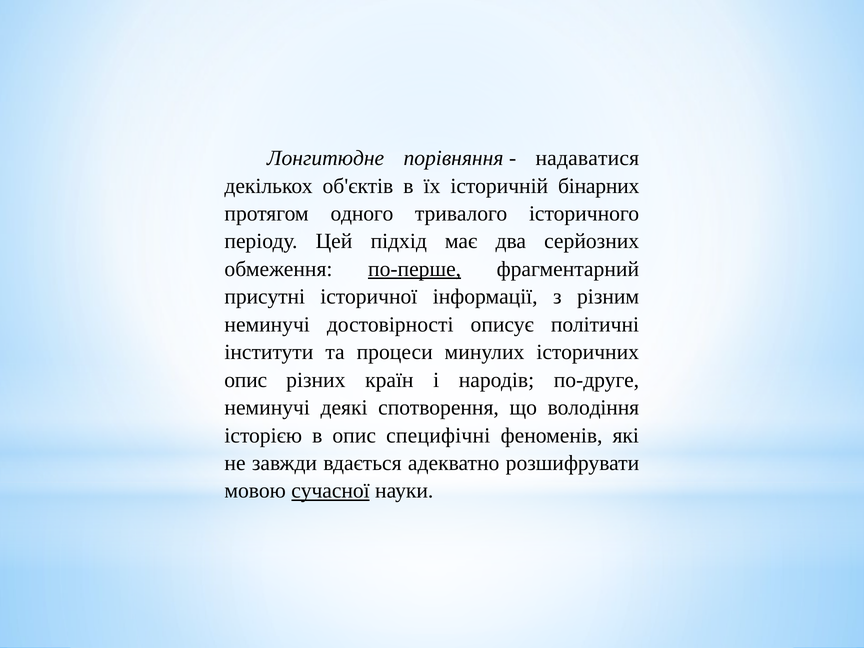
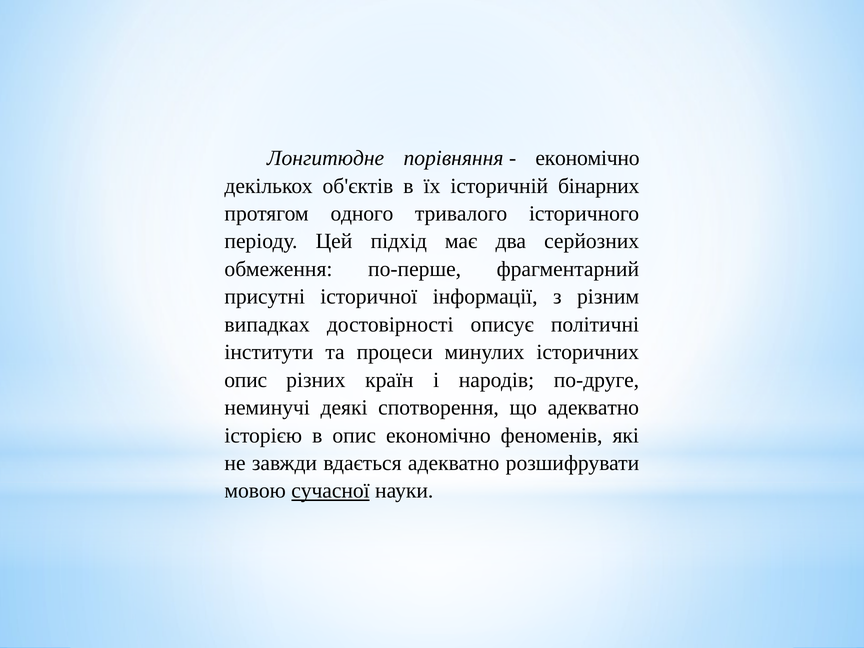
надаватися at (587, 158): надаватися -> економічно
по-перше underline: present -> none
неминучі at (267, 324): неминучі -> випадках
що володіння: володіння -> адекватно
опис специфічні: специфічні -> економічно
